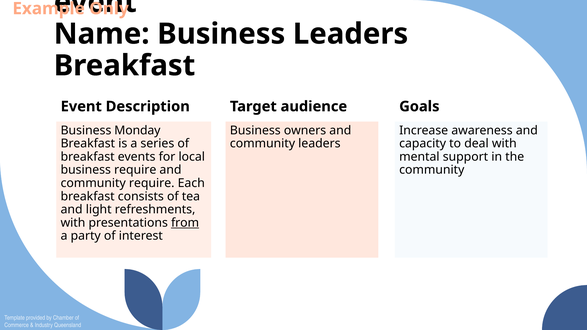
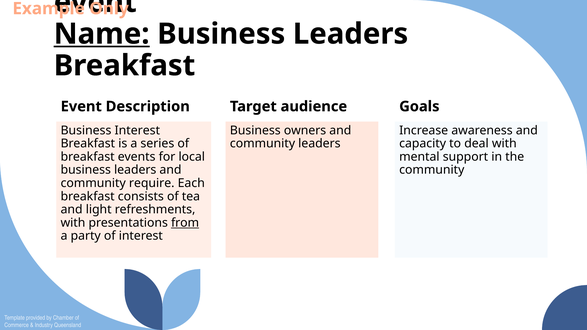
Name underline: none -> present
Business Monday: Monday -> Interest
require at (135, 170): require -> leaders
